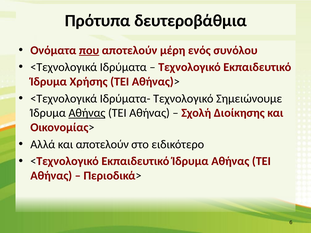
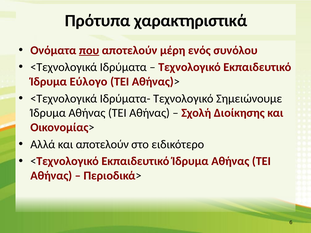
δευτεροβάθμια: δευτεροβάθμια -> χαρακτηριστικά
Χρήσης: Χρήσης -> Εύλογο
Αθήνας at (87, 113) underline: present -> none
